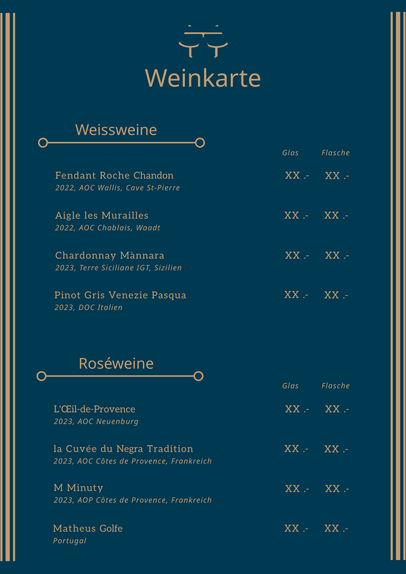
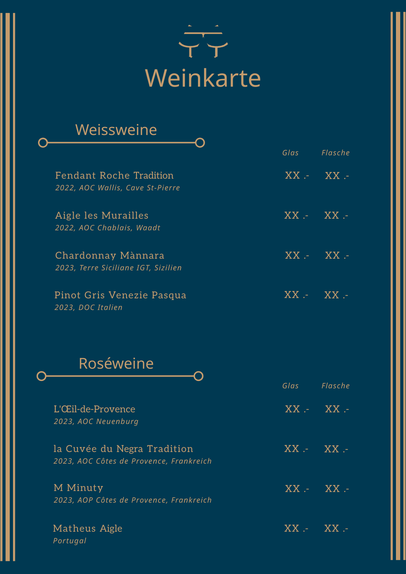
Roche Chandon: Chandon -> Tradition
Matheus Golfe: Golfe -> Aigle
